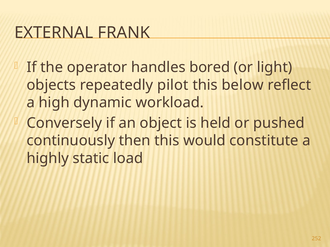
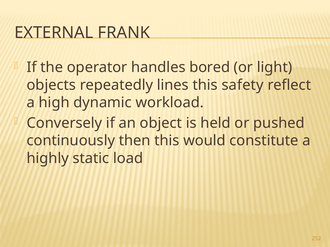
pilot: pilot -> lines
below: below -> safety
